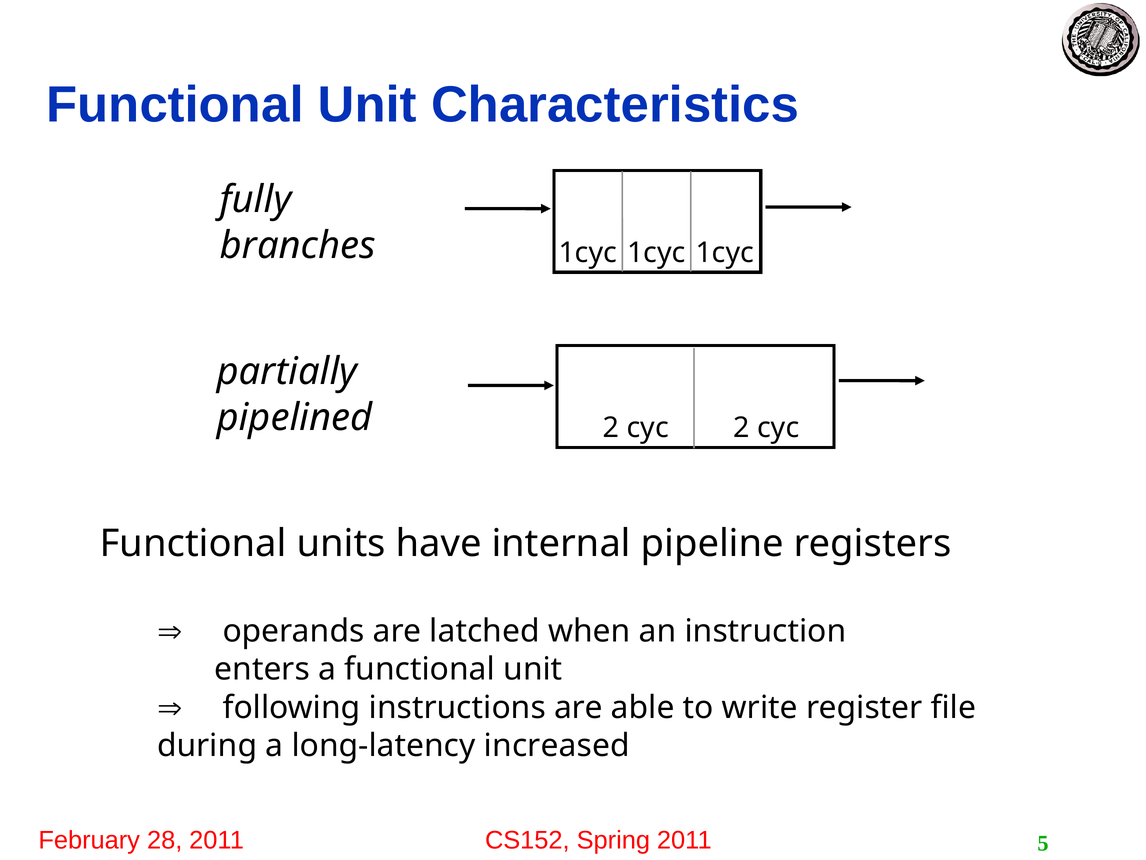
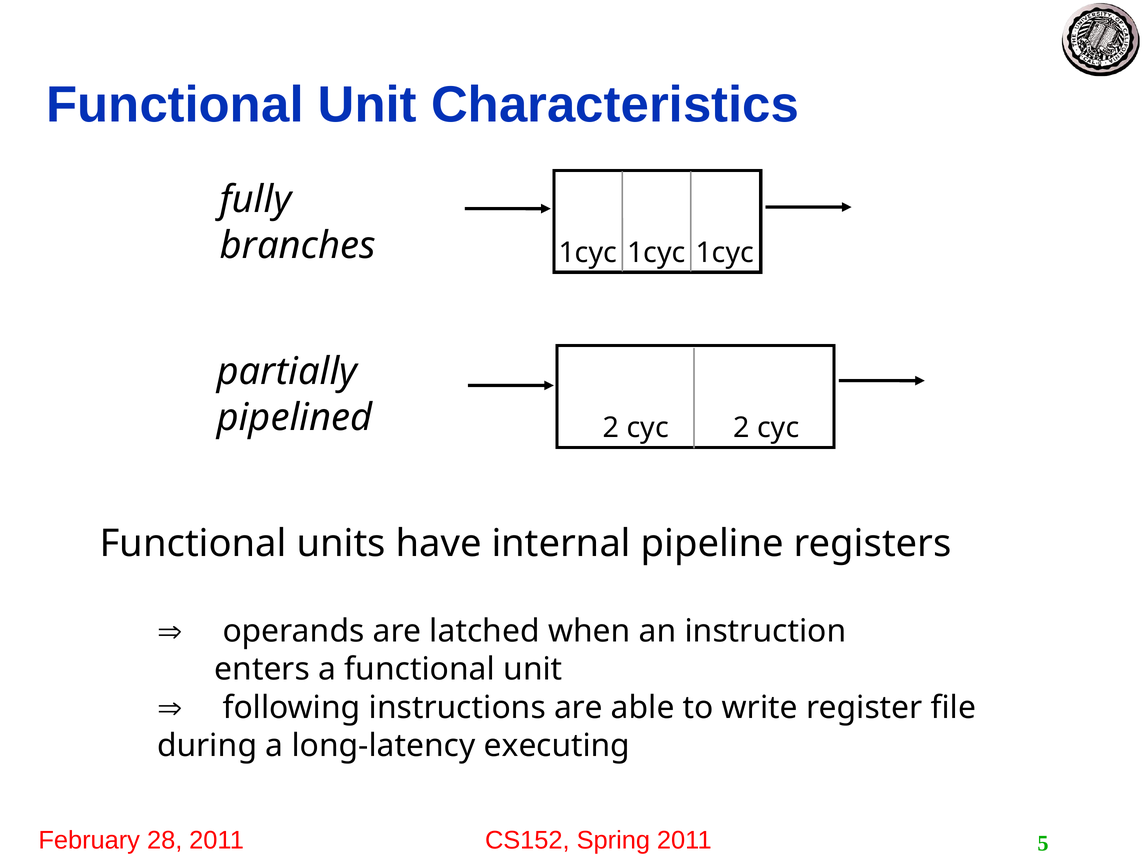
increased: increased -> executing
